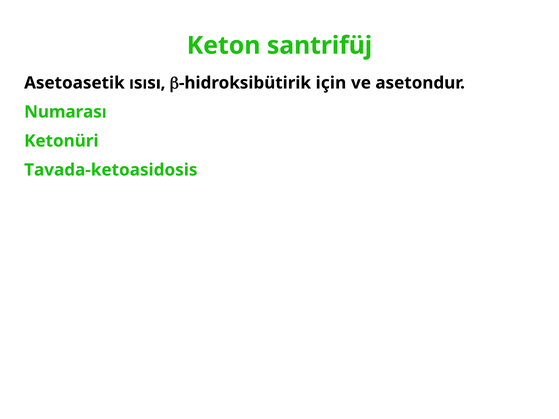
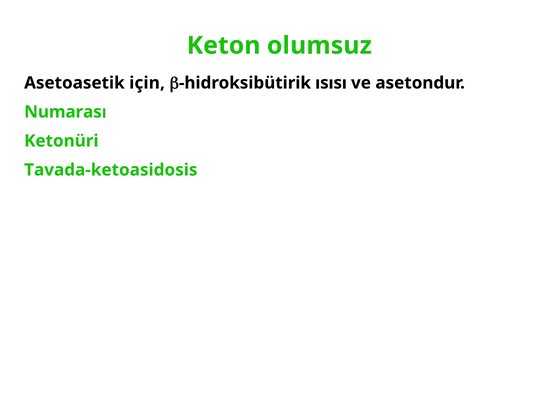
santrifüj: santrifüj -> olumsuz
ısısı: ısısı -> için
için: için -> ısısı
